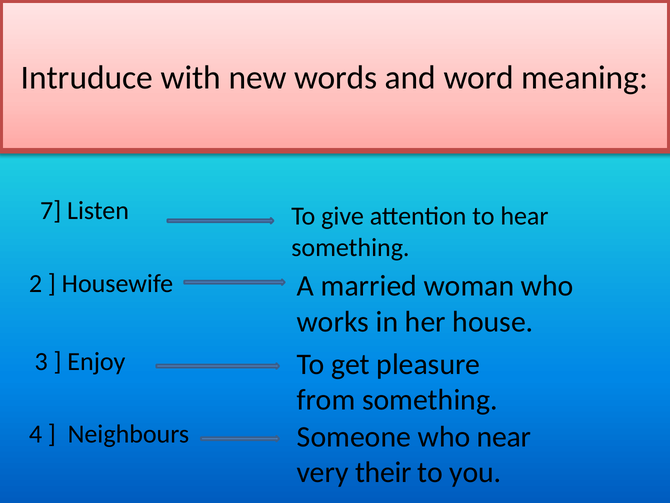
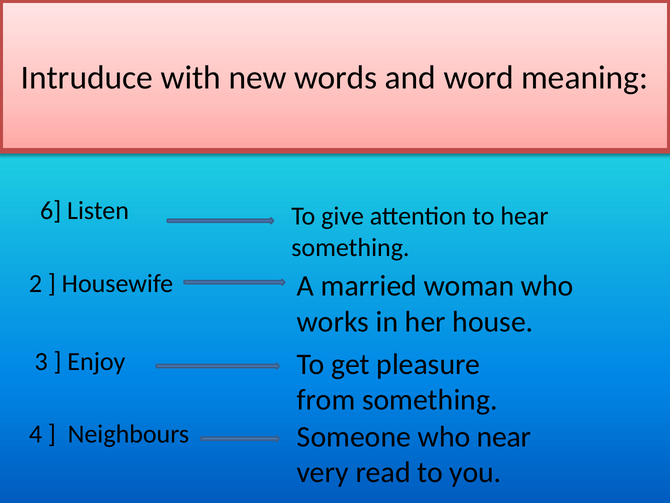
7: 7 -> 6
their: their -> read
